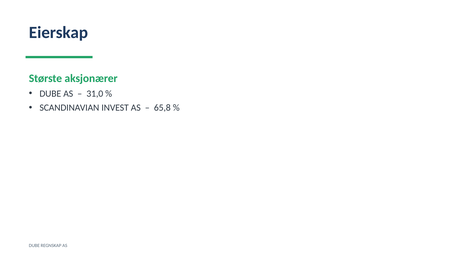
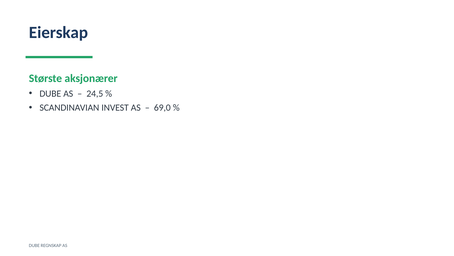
31,0: 31,0 -> 24,5
65,8: 65,8 -> 69,0
